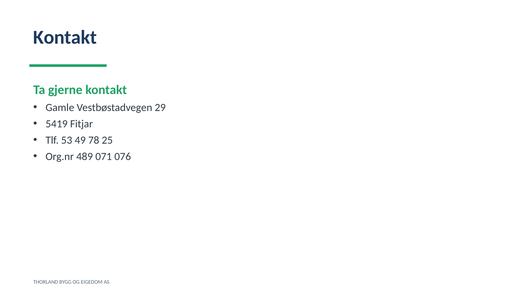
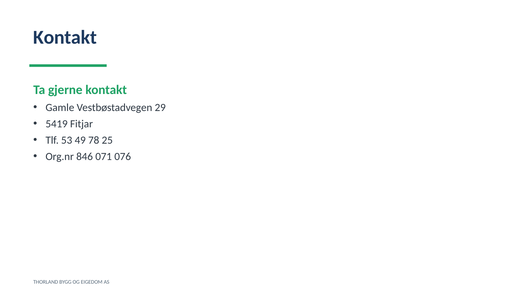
489: 489 -> 846
